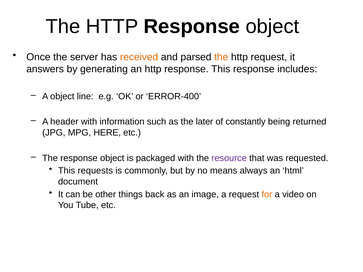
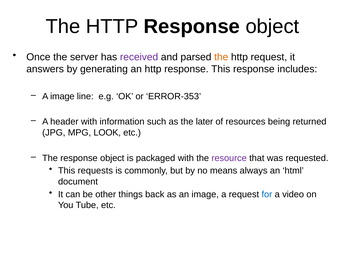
received colour: orange -> purple
A object: object -> image
ERROR-400: ERROR-400 -> ERROR-353
constantly: constantly -> resources
HERE: HERE -> LOOK
for colour: orange -> blue
